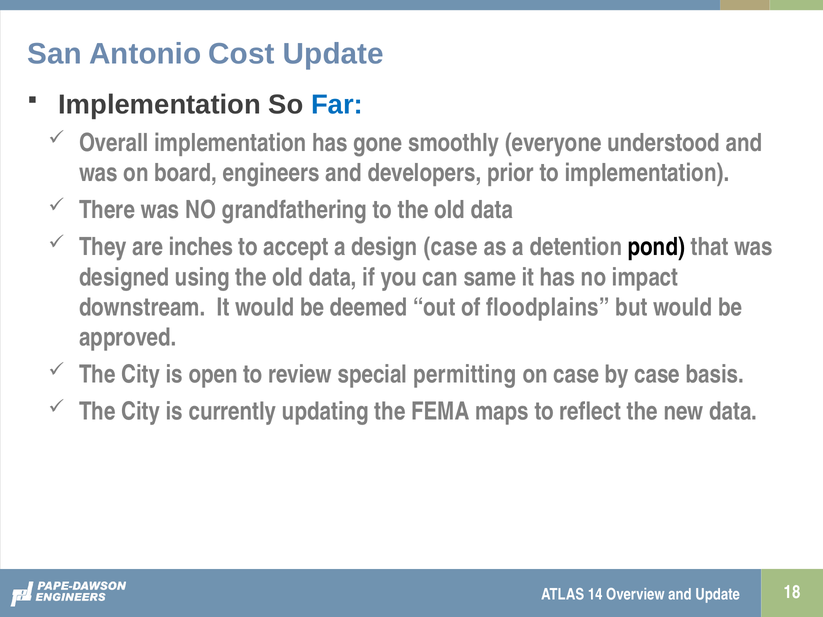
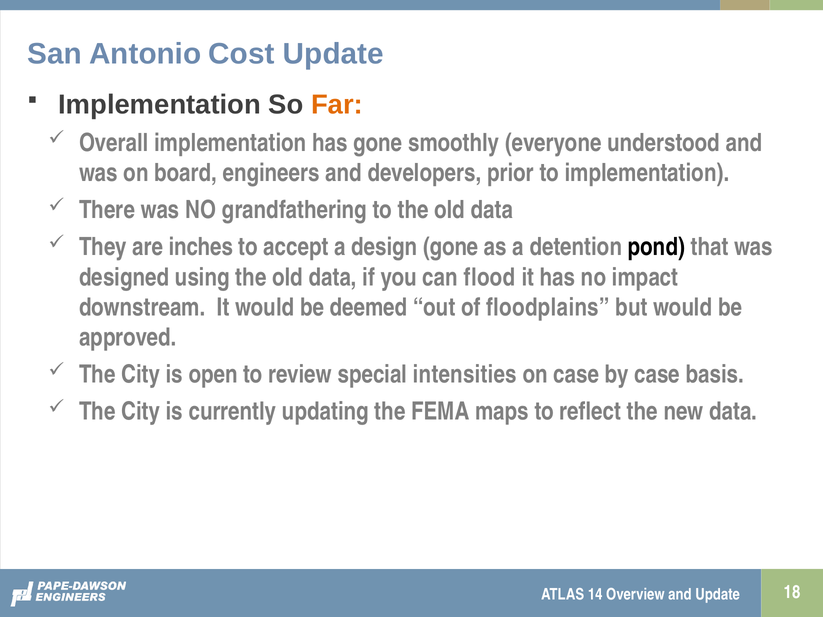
Far colour: blue -> orange
design case: case -> gone
same: same -> flood
permitting: permitting -> intensities
